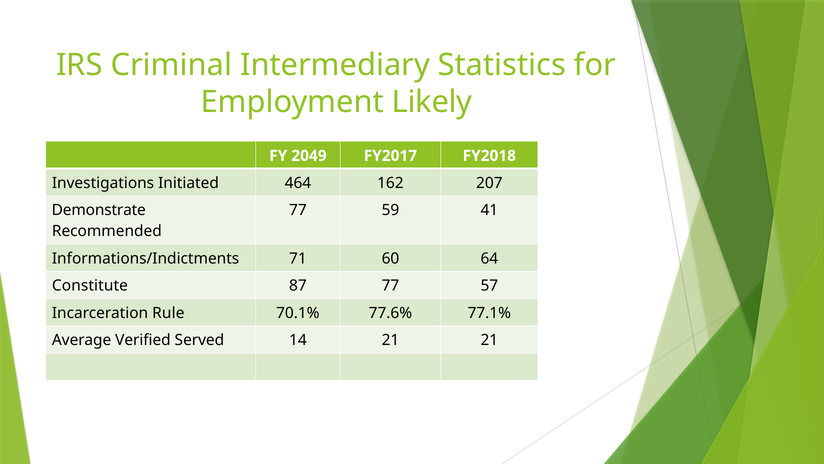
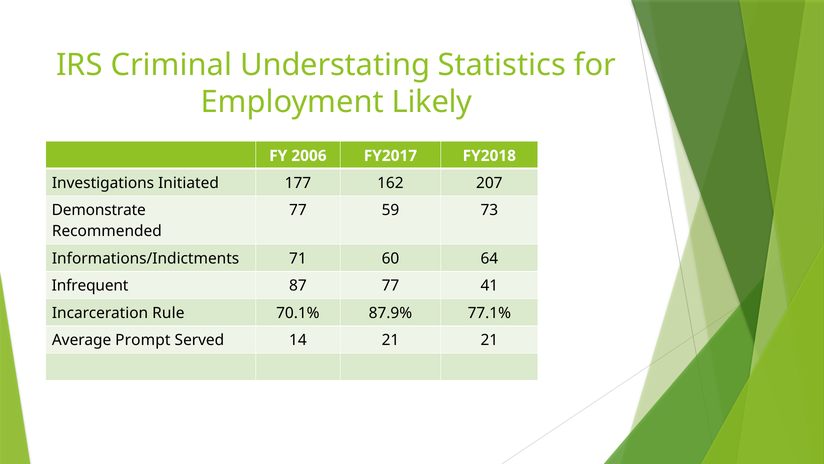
Intermediary: Intermediary -> Understating
2049: 2049 -> 2006
464: 464 -> 177
41: 41 -> 73
Constitute: Constitute -> Infrequent
57: 57 -> 41
77.6%: 77.6% -> 87.9%
Verified: Verified -> Prompt
